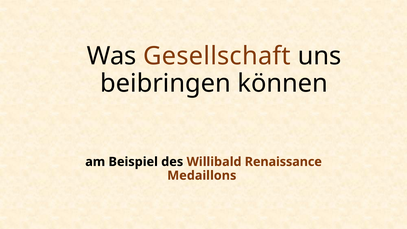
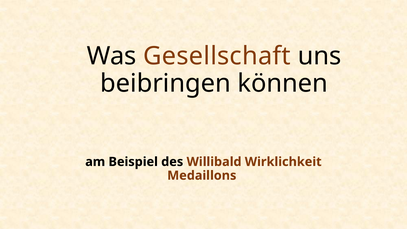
Renaissance: Renaissance -> Wirklichkeit
